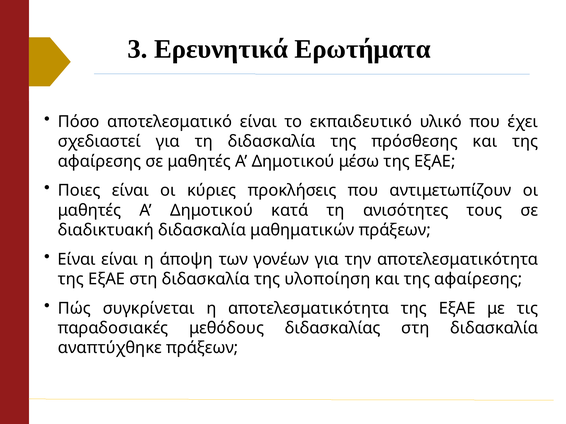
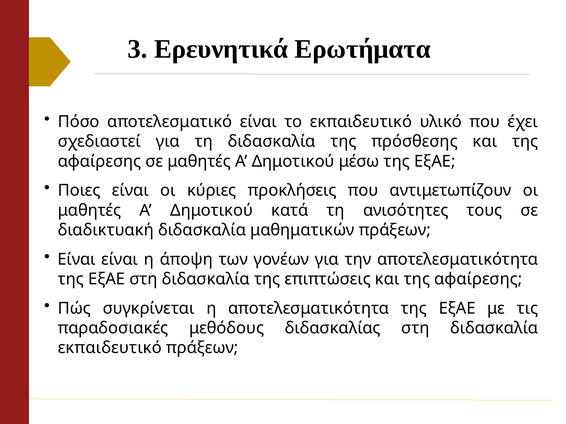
υλοποίηση: υλοποίηση -> επιπτώσεις
αναπτύχθηκε at (110, 348): αναπτύχθηκε -> εκπαιδευτικό
